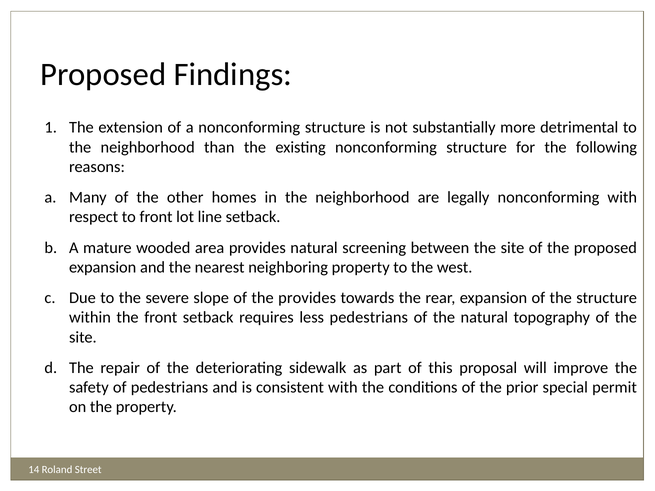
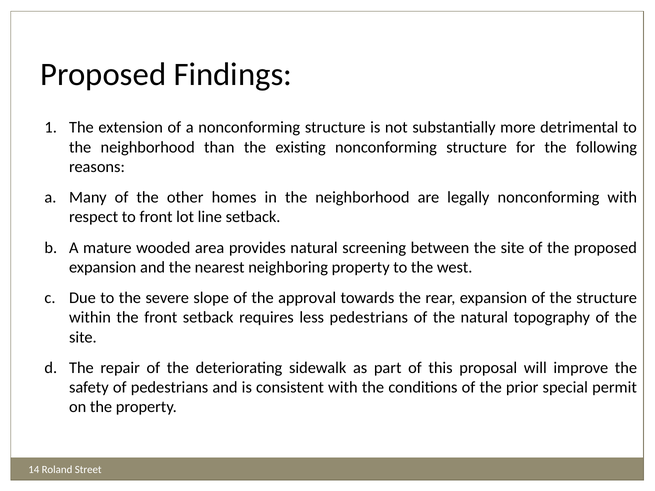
the provides: provides -> approval
